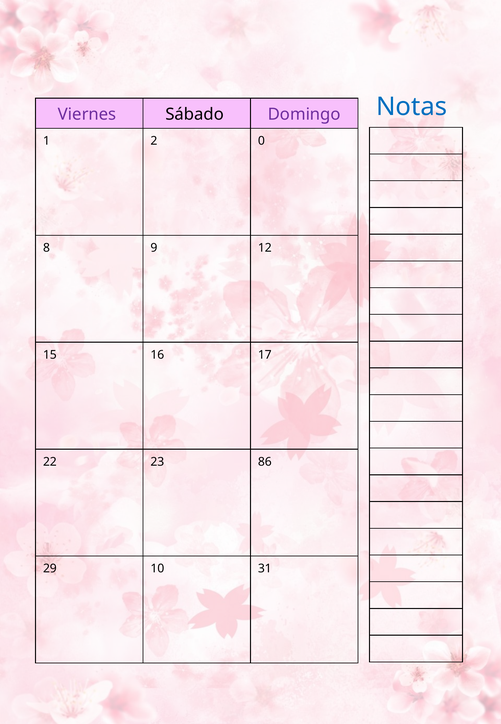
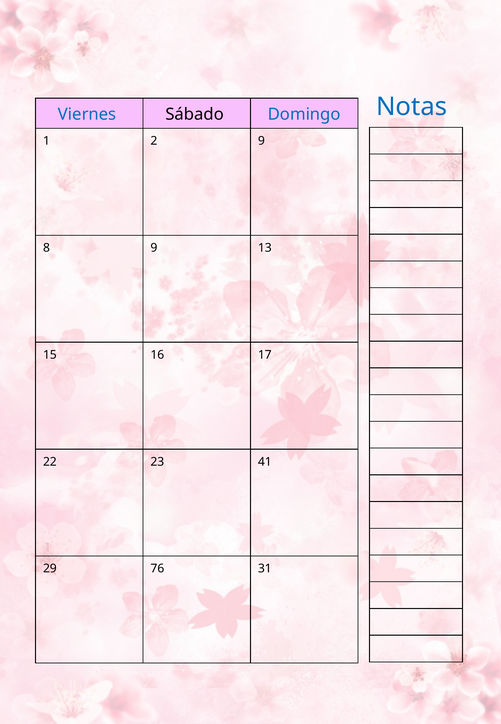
Viernes colour: purple -> blue
Domingo colour: purple -> blue
2 0: 0 -> 9
12: 12 -> 13
86: 86 -> 41
10: 10 -> 76
